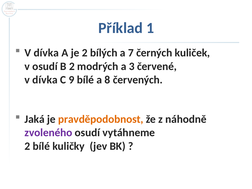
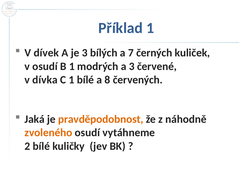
dívka at (46, 53): dívka -> dívek
je 2: 2 -> 3
B 2: 2 -> 1
C 9: 9 -> 1
zvoleného colour: purple -> orange
